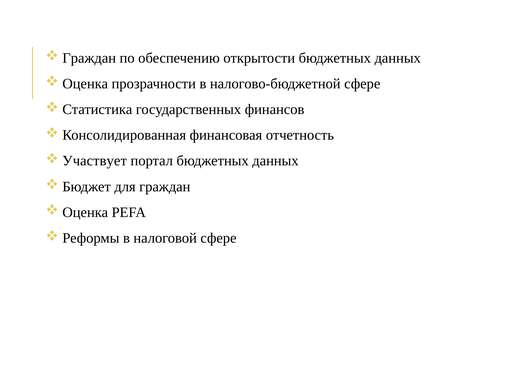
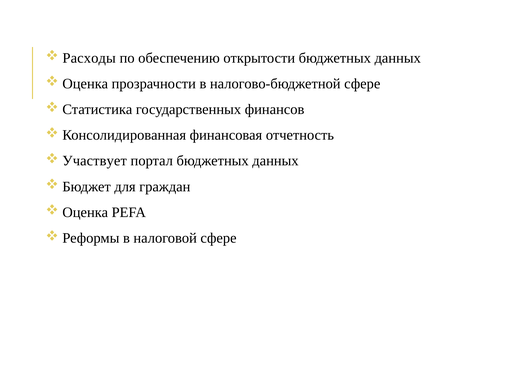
Граждан at (89, 58): Граждан -> Расходы
